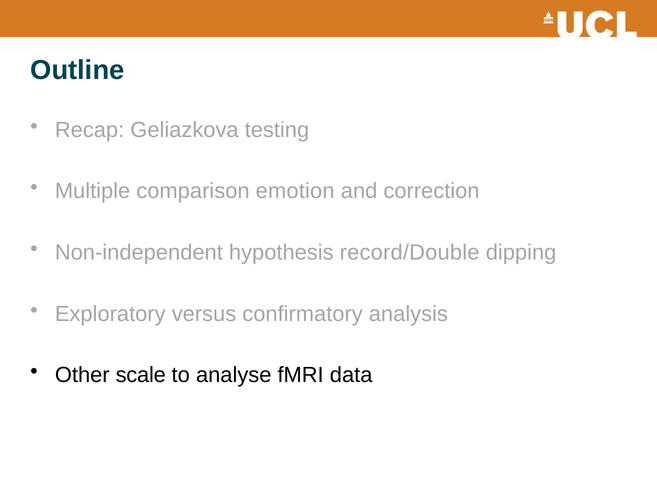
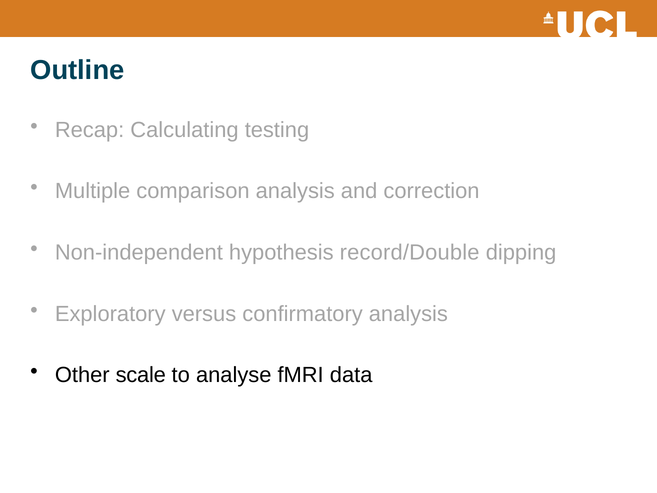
Geliazkova: Geliazkova -> Calculating
comparison emotion: emotion -> analysis
